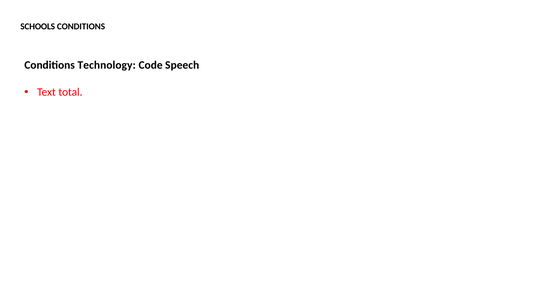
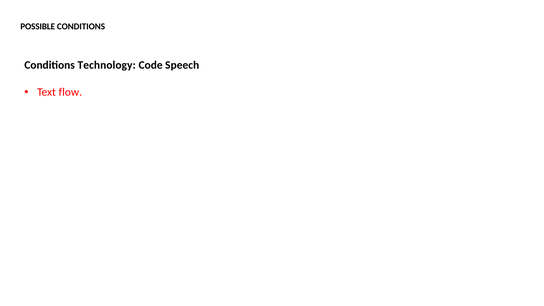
SCHOOLS: SCHOOLS -> POSSIBLE
total: total -> flow
